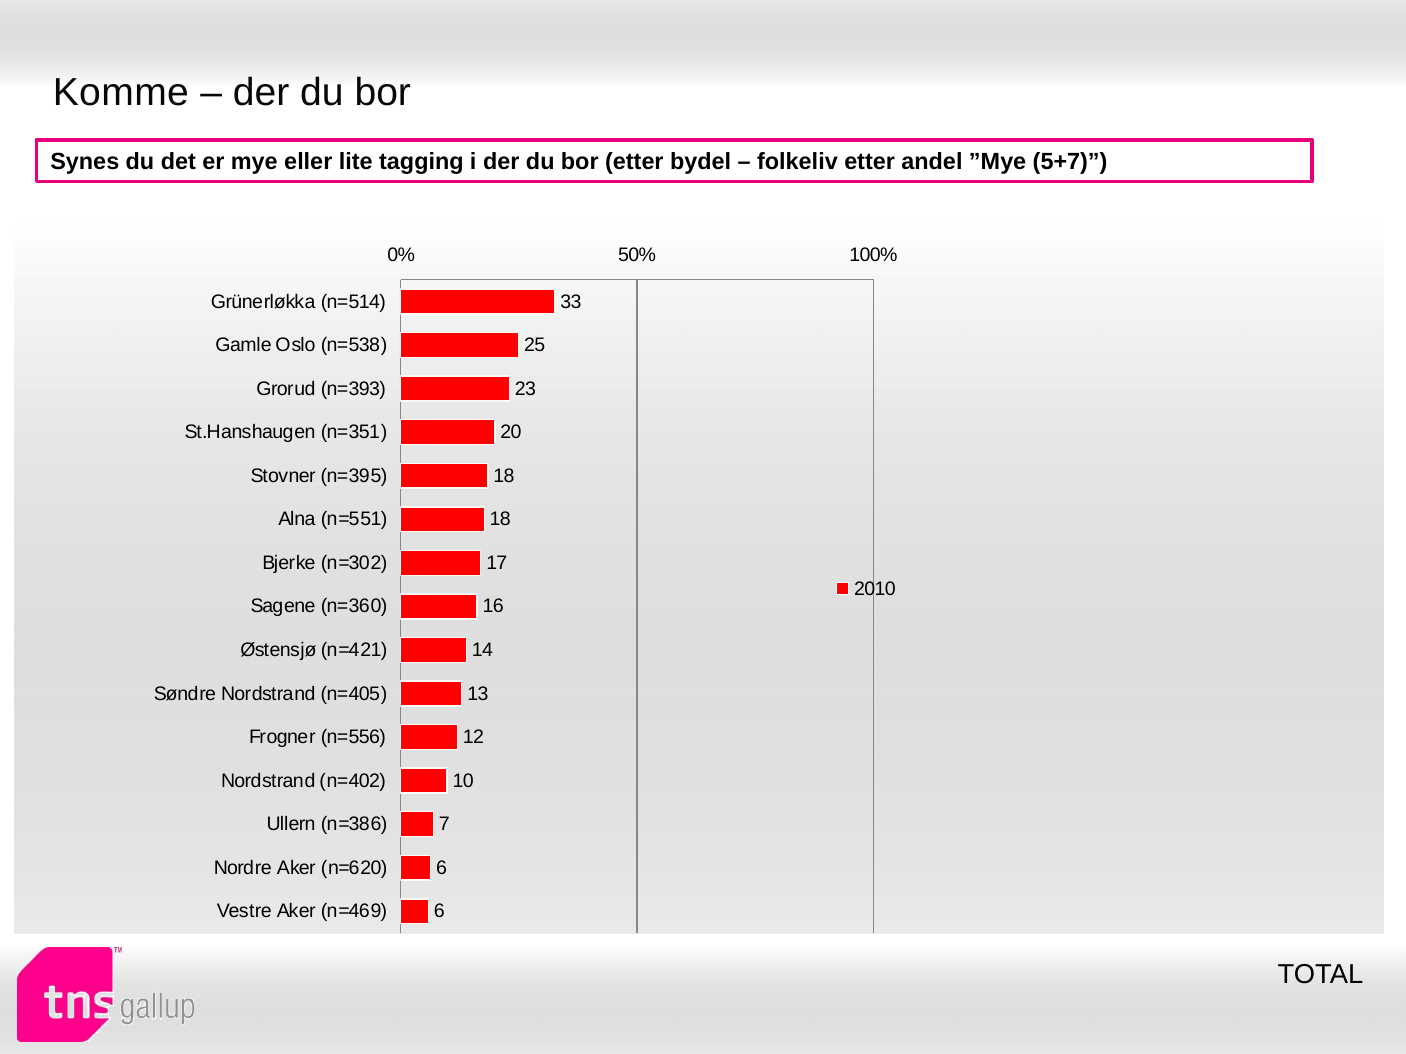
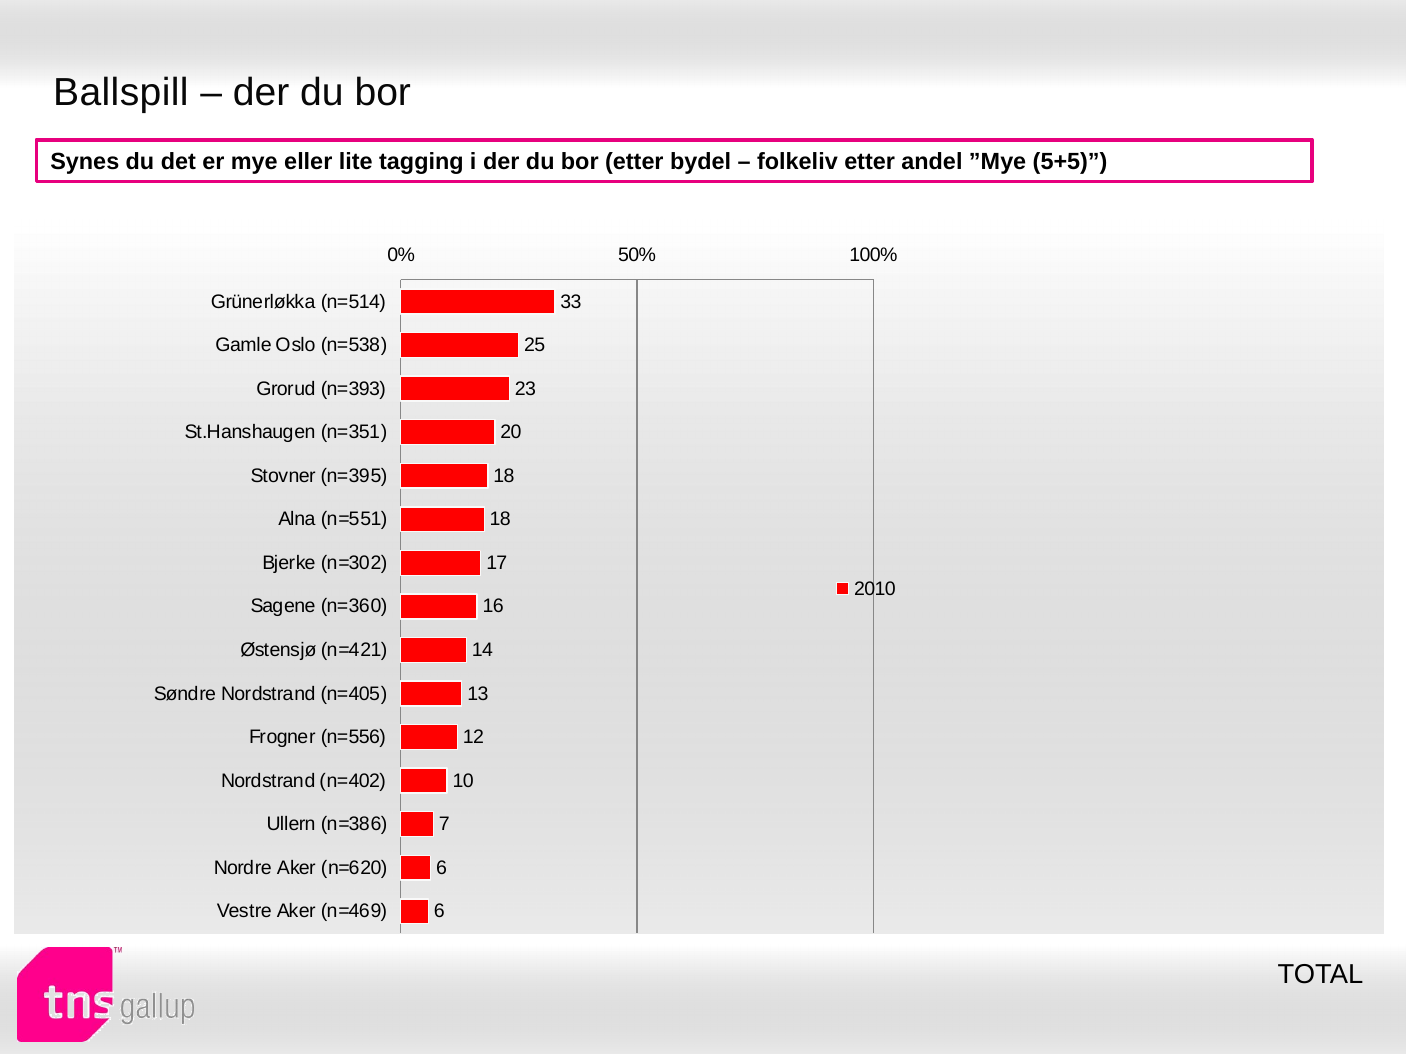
Komme: Komme -> Ballspill
5+7: 5+7 -> 5+5
